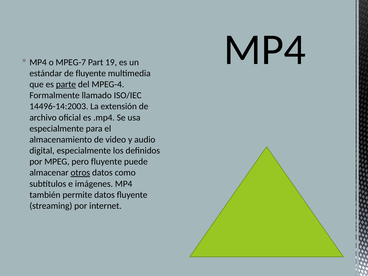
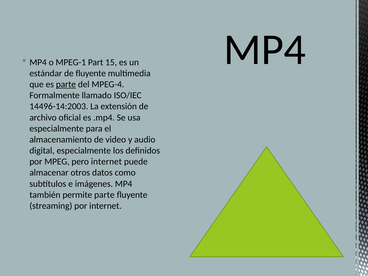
MPEG-7: MPEG-7 -> MPEG-1
19: 19 -> 15
pero fluyente: fluyente -> internet
otros underline: present -> none
permite datos: datos -> parte
